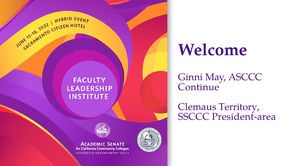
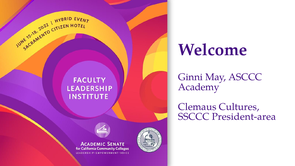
Continue: Continue -> Academy
Territory: Territory -> Cultures
